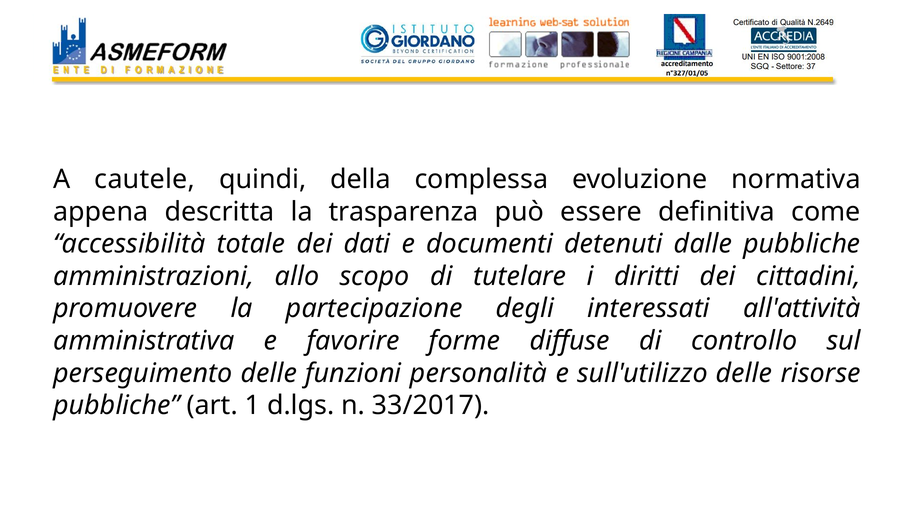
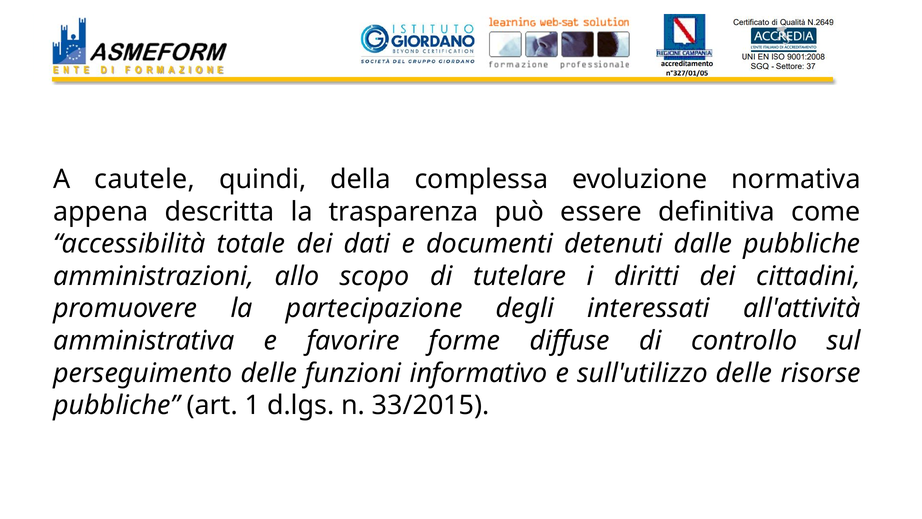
personalità: personalità -> informativo
33/2017: 33/2017 -> 33/2015
